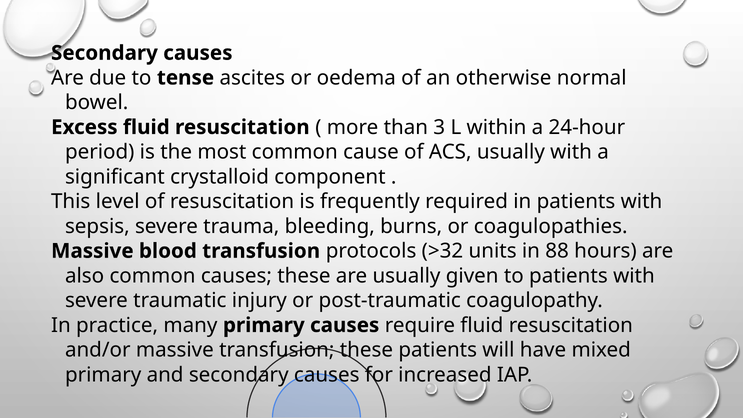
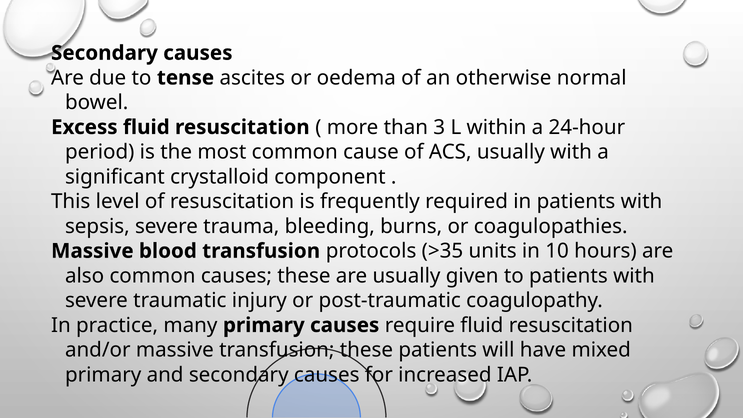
>32: >32 -> >35
88: 88 -> 10
